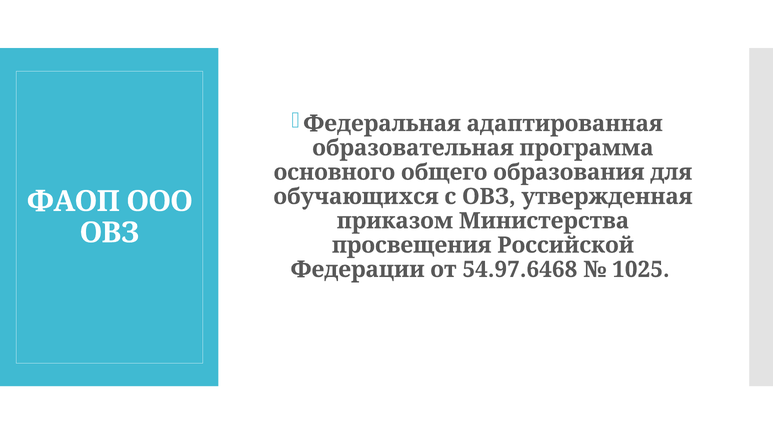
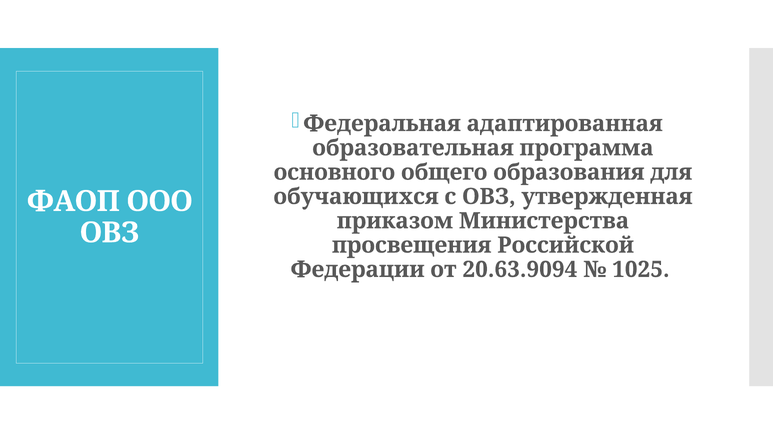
54.97.6468: 54.97.6468 -> 20.63.9094
